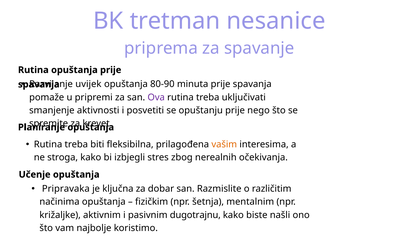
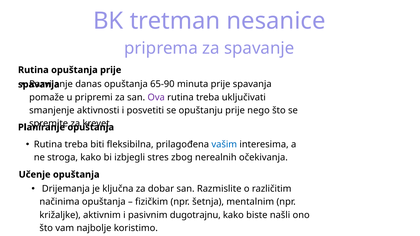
uvijek: uvijek -> danas
80-90: 80-90 -> 65-90
vašim colour: orange -> blue
Pripravaka: Pripravaka -> Drijemanja
